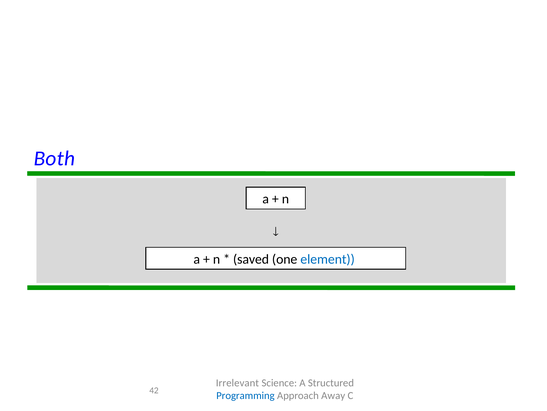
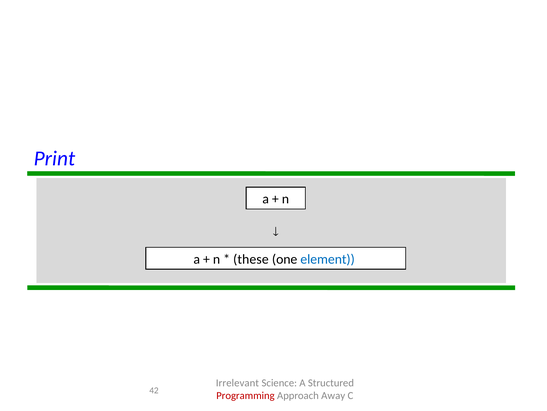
Both: Both -> Print
saved: saved -> these
Programming colour: blue -> red
